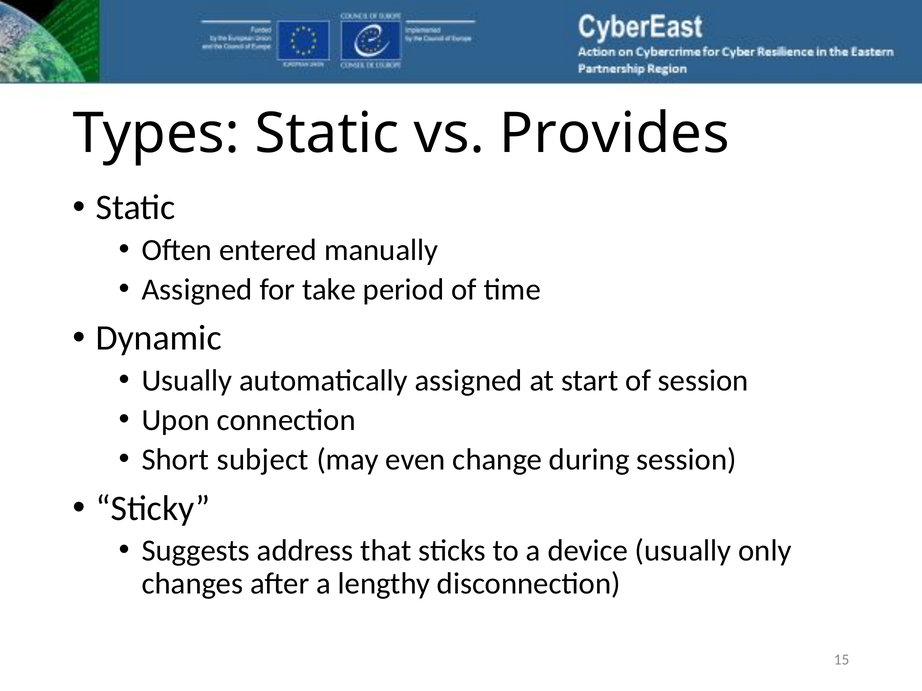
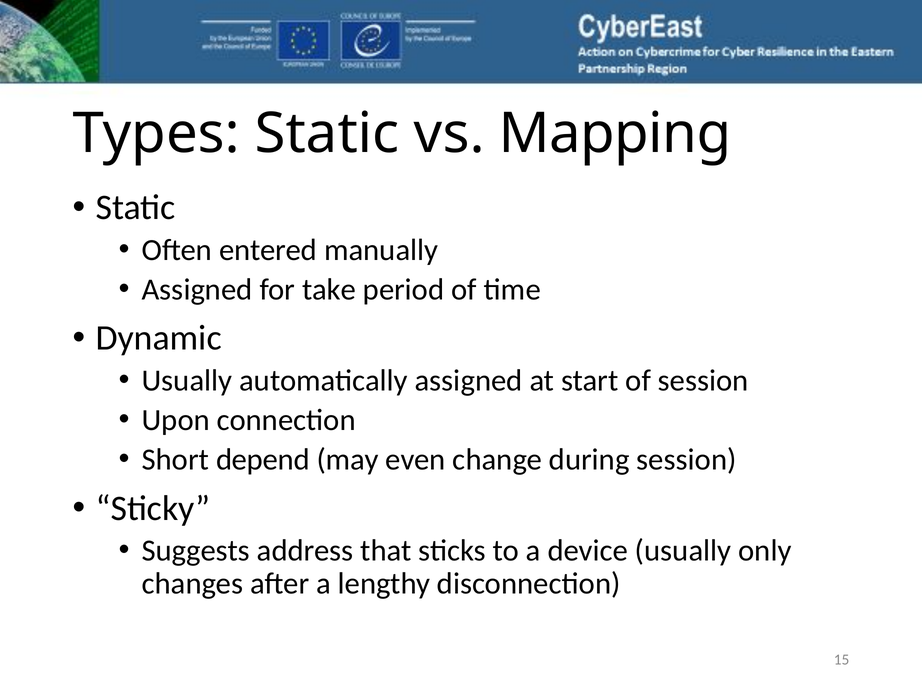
Provides: Provides -> Mapping
subject: subject -> depend
